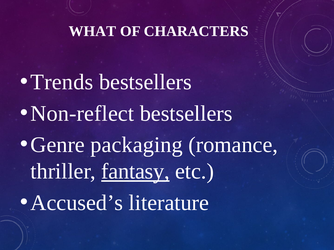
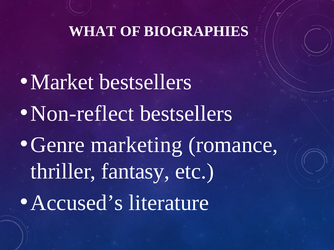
CHARACTERS: CHARACTERS -> BIOGRAPHIES
Trends: Trends -> Market
packaging: packaging -> marketing
fantasy underline: present -> none
